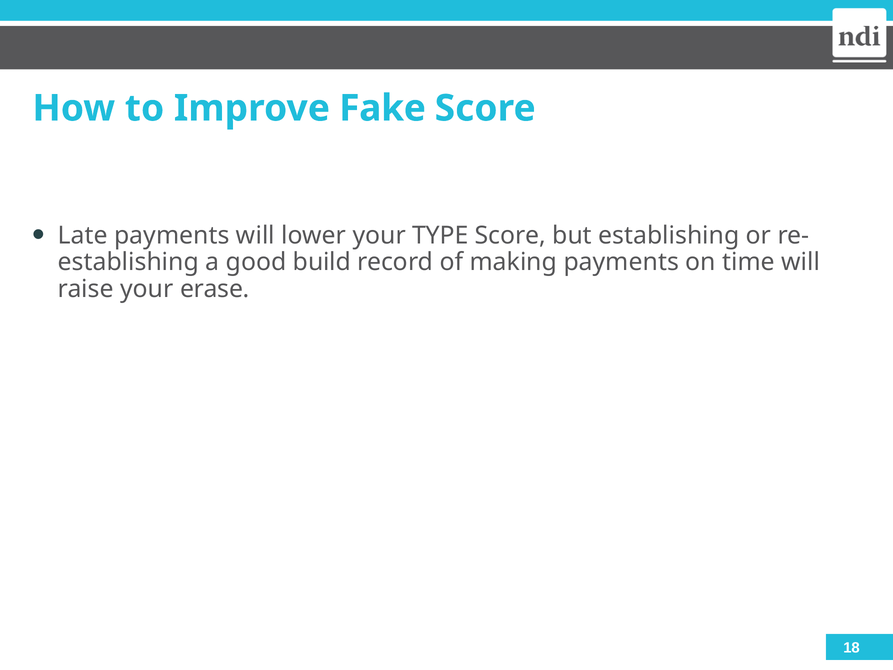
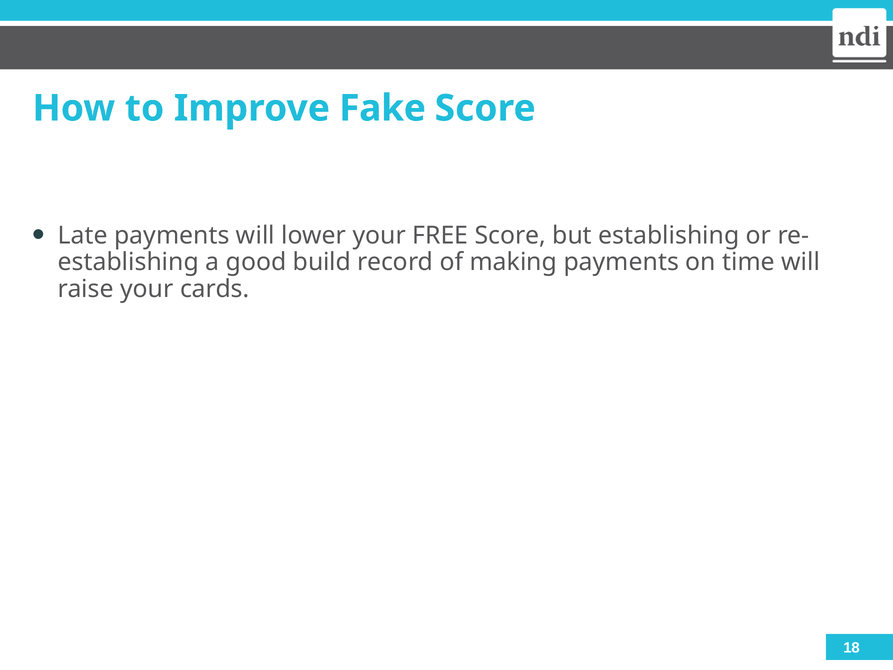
TYPE: TYPE -> FREE
erase: erase -> cards
